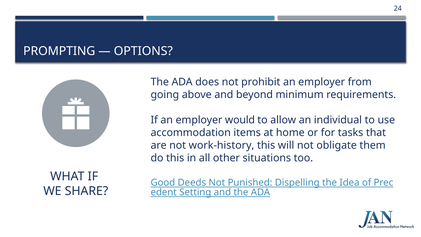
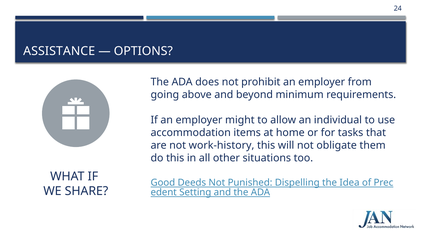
PROMPTING: PROMPTING -> ASSISTANCE
would: would -> might
